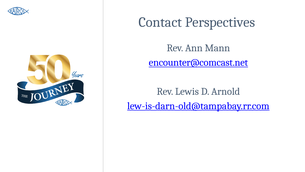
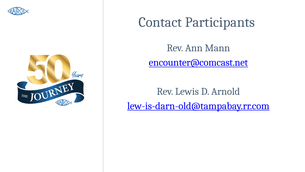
Perspectives: Perspectives -> Participants
